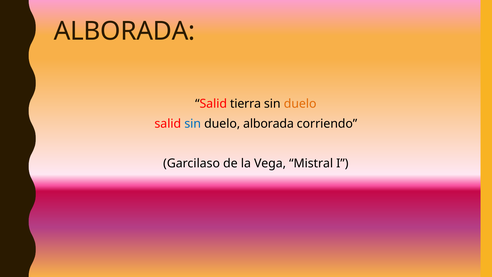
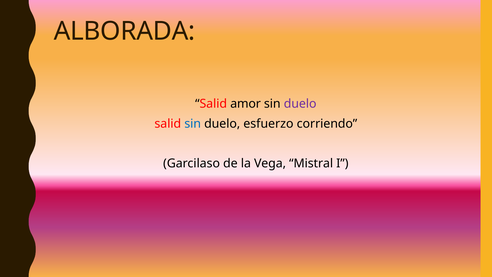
tierra: tierra -> amor
duelo at (300, 104) colour: orange -> purple
duelo alborada: alborada -> esfuerzo
